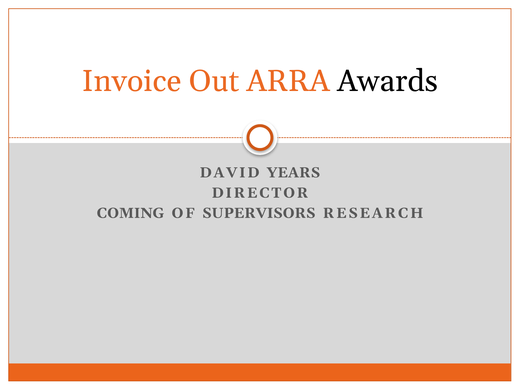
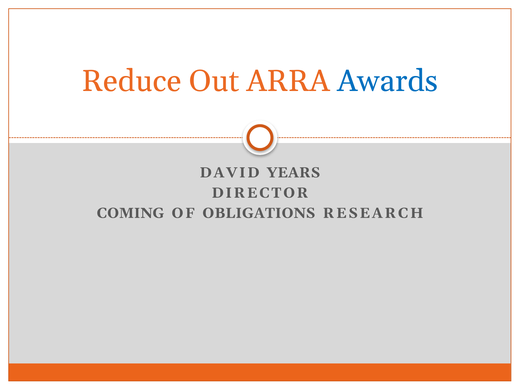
Invoice: Invoice -> Reduce
Awards colour: black -> blue
SUPERVISORS: SUPERVISORS -> OBLIGATIONS
